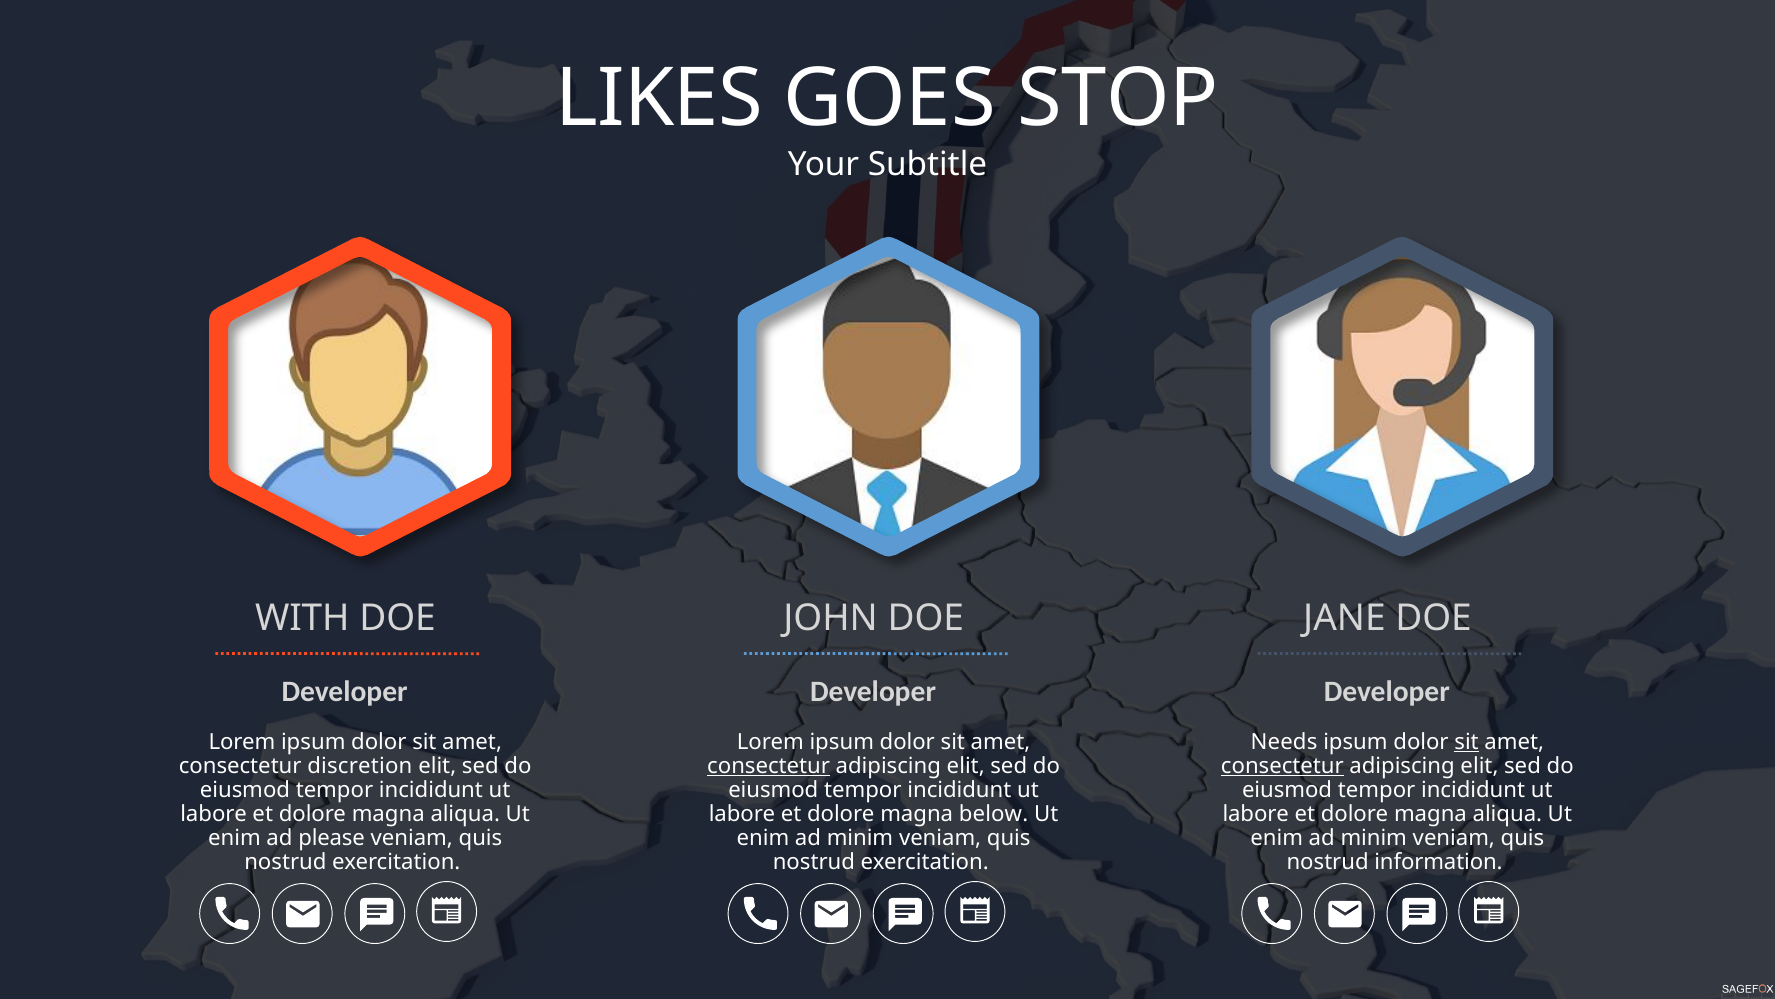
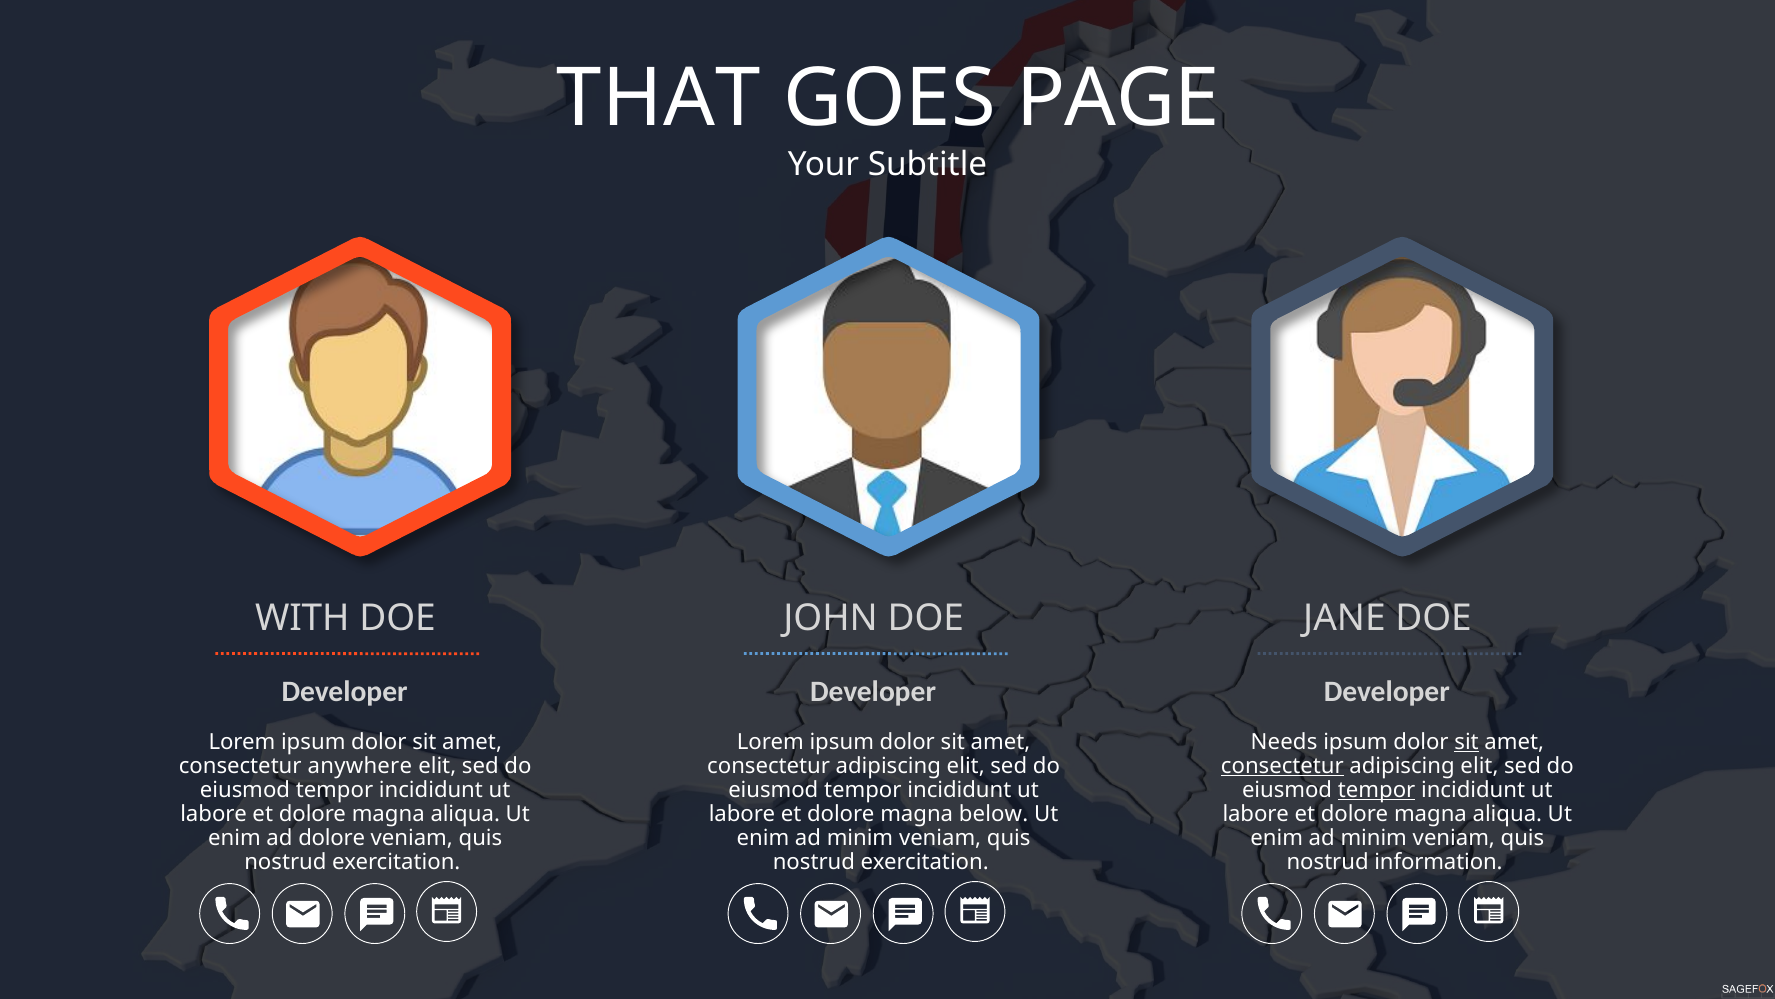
LIKES: LIKES -> THAT
STOP: STOP -> PAGE
discretion: discretion -> anywhere
consectetur at (769, 766) underline: present -> none
tempor at (1377, 790) underline: none -> present
ad please: please -> dolore
